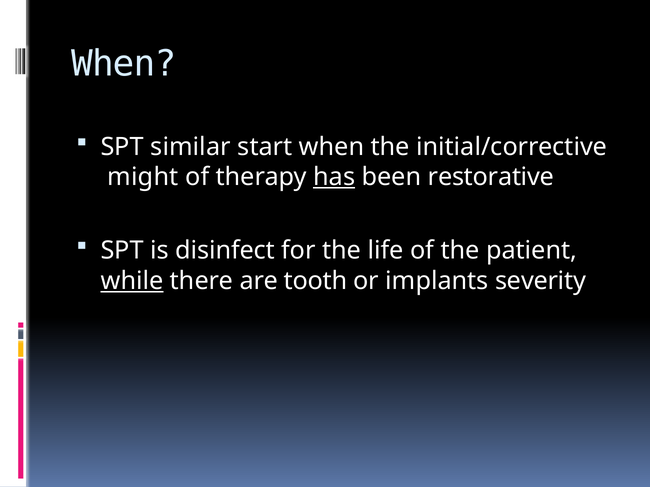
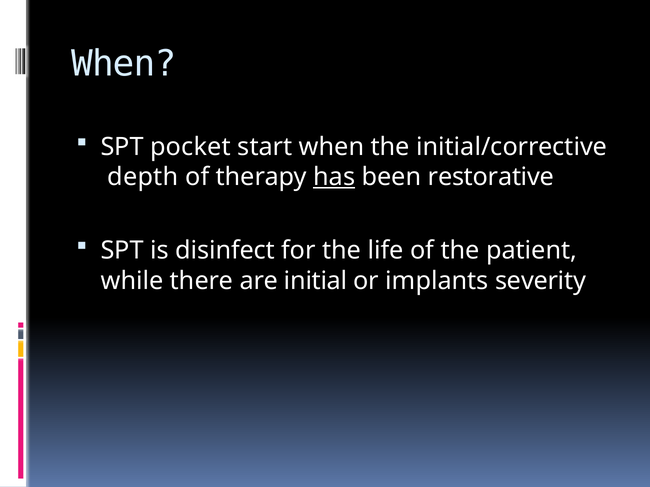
similar: similar -> pocket
might: might -> depth
while underline: present -> none
tooth: tooth -> initial
